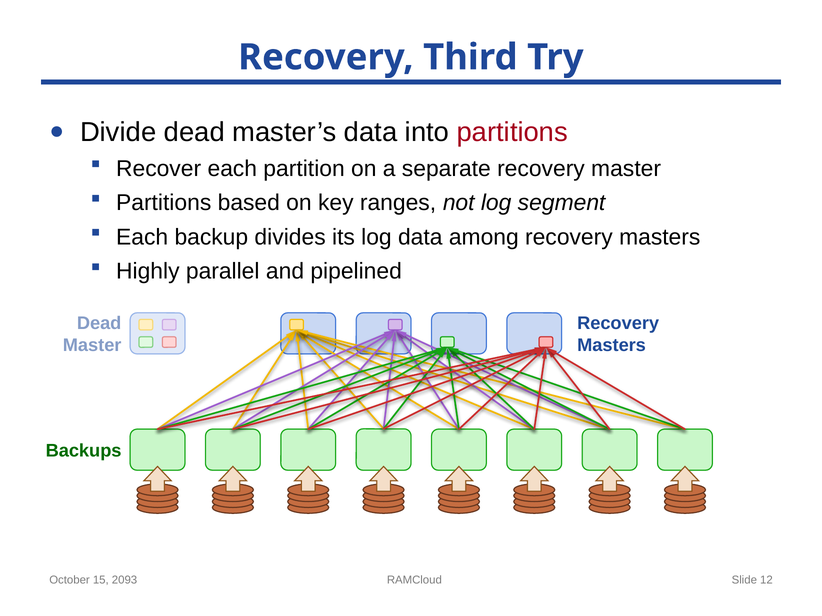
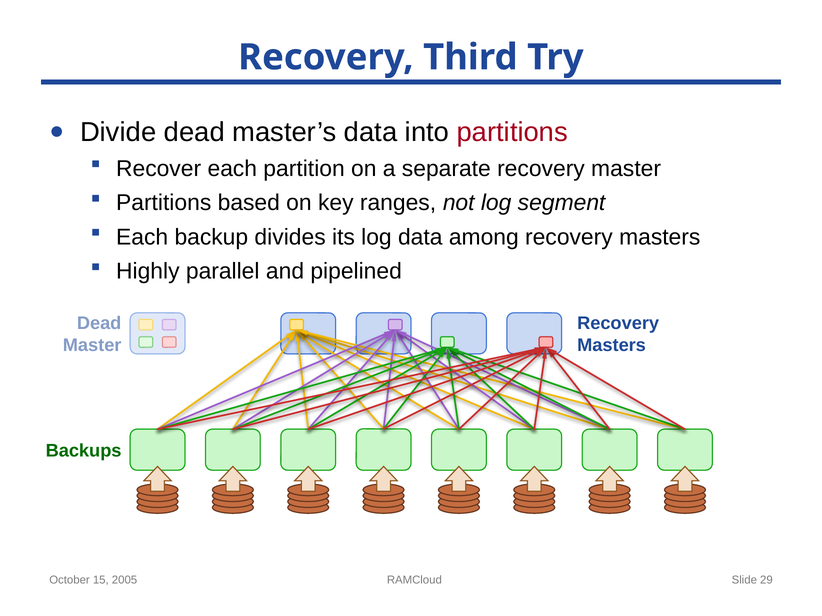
2093: 2093 -> 2005
12: 12 -> 29
